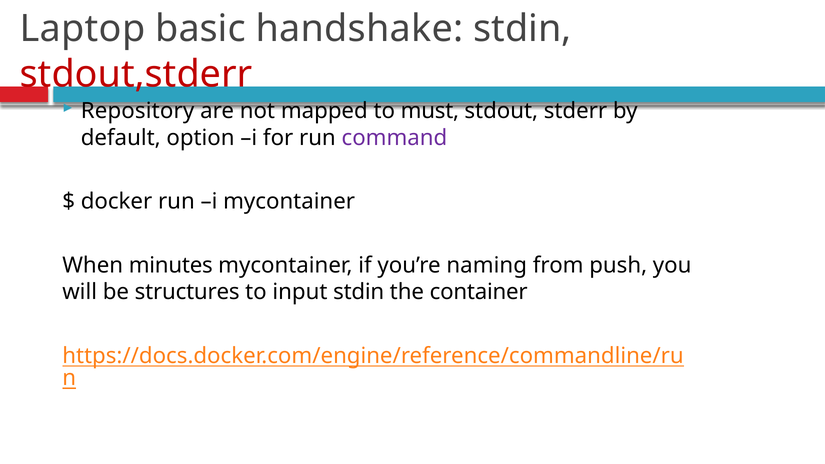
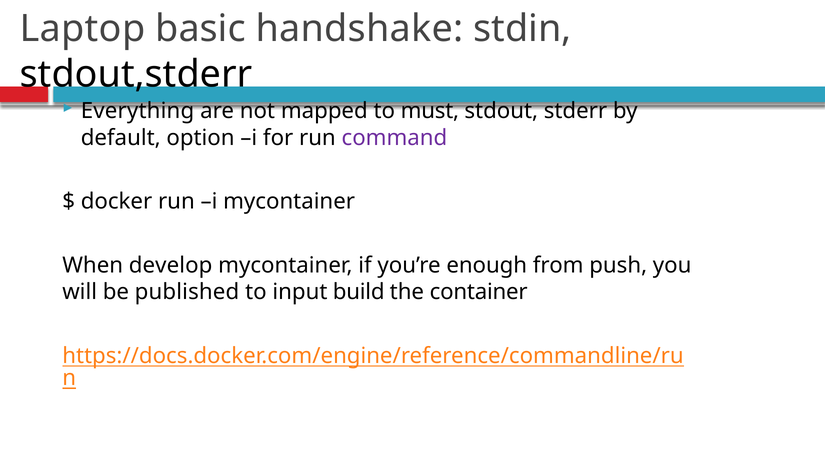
stdout,stderr colour: red -> black
Repository: Repository -> Everything
minutes: minutes -> develop
naming: naming -> enough
structures: structures -> published
input stdin: stdin -> build
